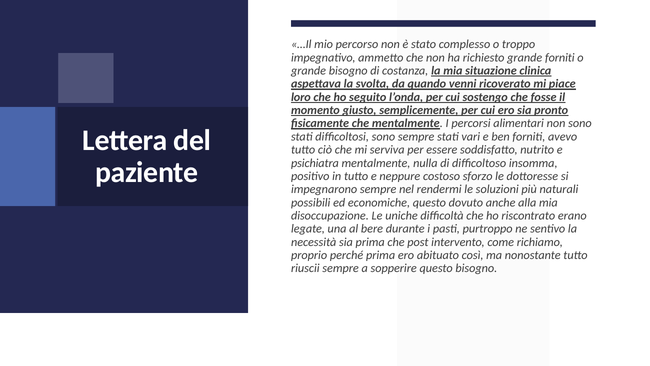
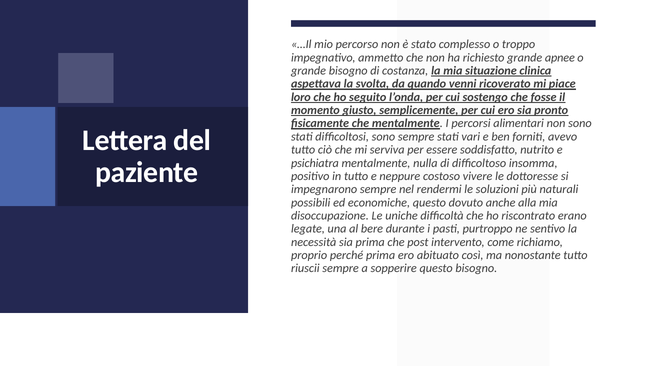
grande forniti: forniti -> apnee
sforzo: sforzo -> vivere
